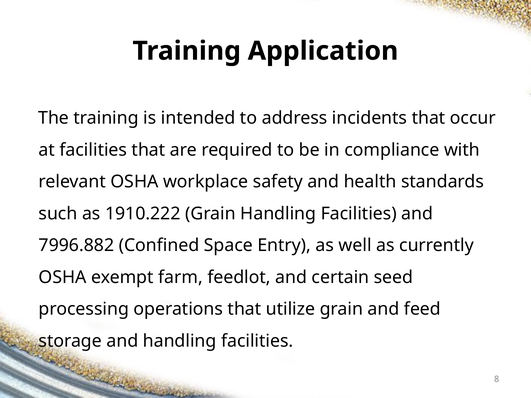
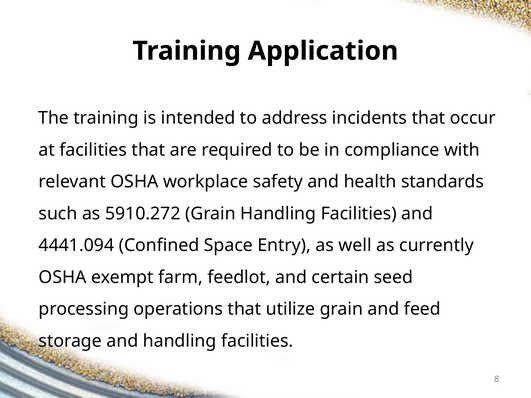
1910.222: 1910.222 -> 5910.272
7996.882: 7996.882 -> 4441.094
